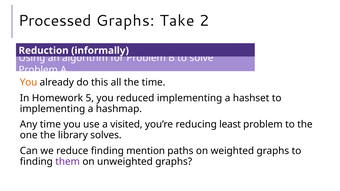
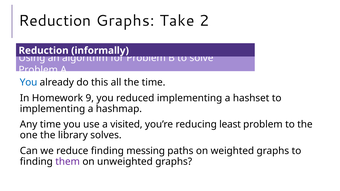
Processed at (55, 21): Processed -> Reduction
You at (29, 83) colour: orange -> blue
5: 5 -> 9
mention: mention -> messing
